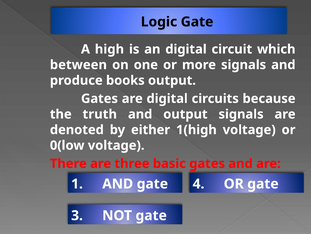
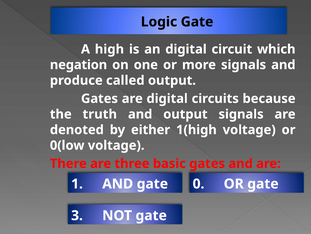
between: between -> negation
books: books -> called
4: 4 -> 0
